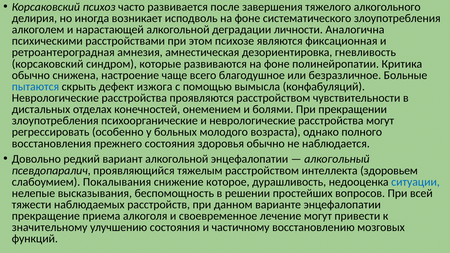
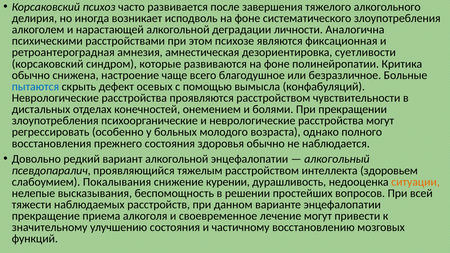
гневливость: гневливость -> суетливости
изжога: изжога -> осевых
которое: которое -> курении
ситуации colour: blue -> orange
